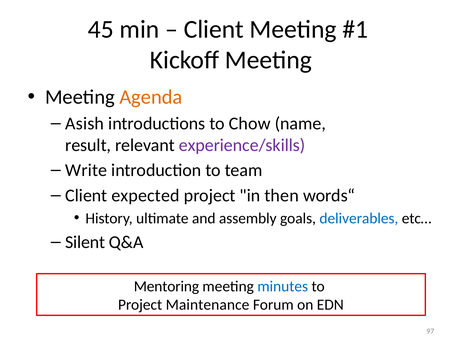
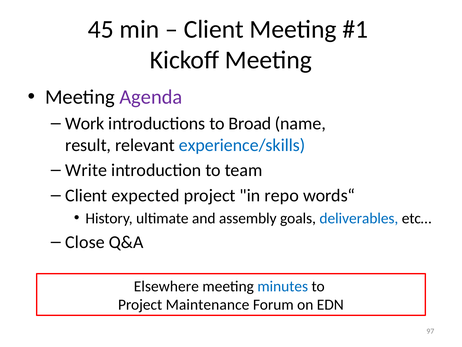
Agenda colour: orange -> purple
Asish: Asish -> Work
Chow: Chow -> Broad
experience/skills colour: purple -> blue
then: then -> repo
Silent: Silent -> Close
Mentoring: Mentoring -> Elsewhere
